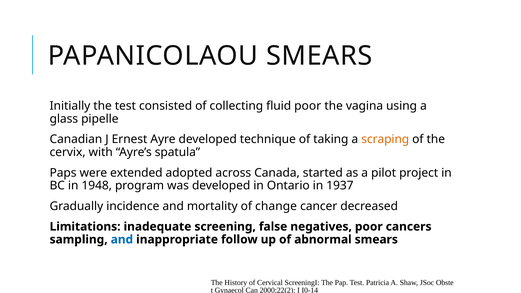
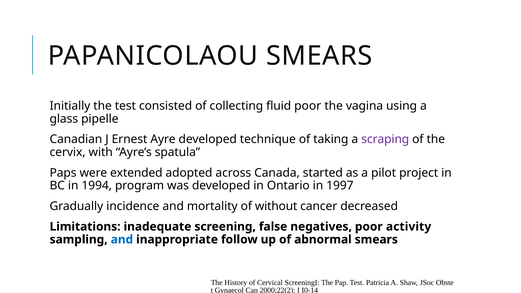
scraping colour: orange -> purple
1948: 1948 -> 1994
1937: 1937 -> 1997
change: change -> without
cancers: cancers -> activity
